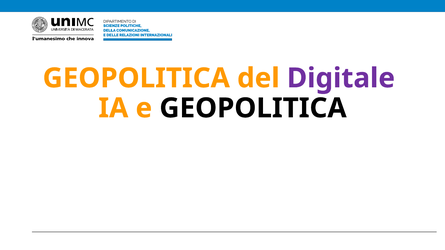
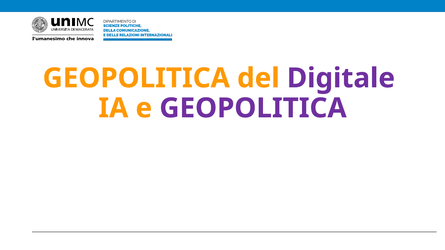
GEOPOLITICA at (253, 108) colour: black -> purple
